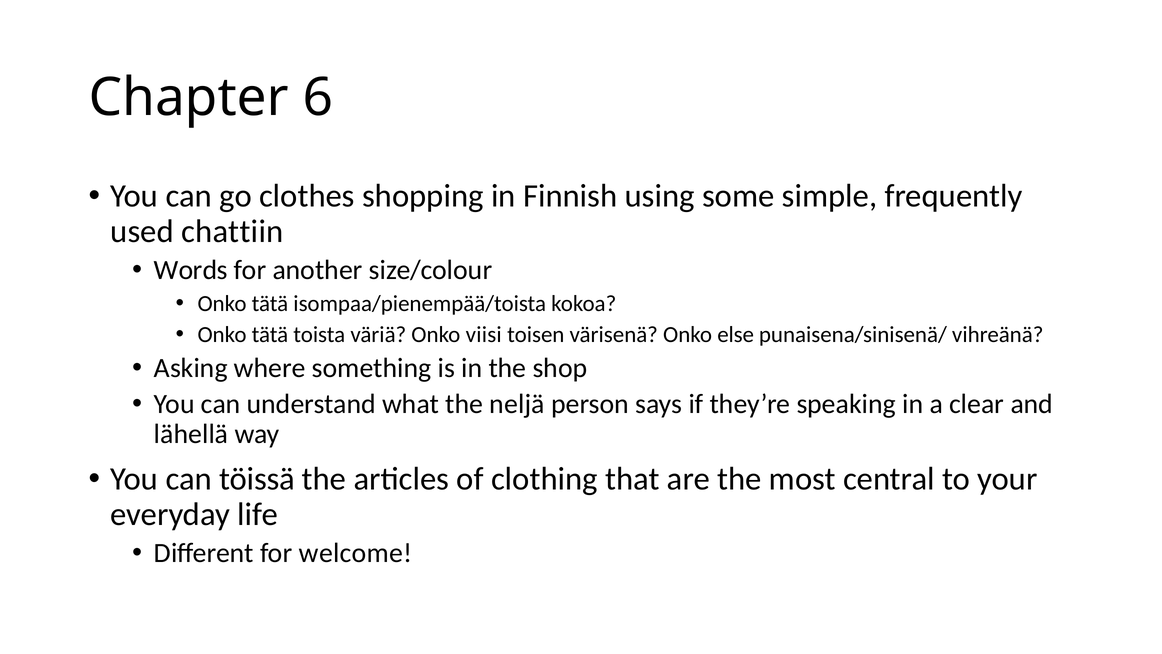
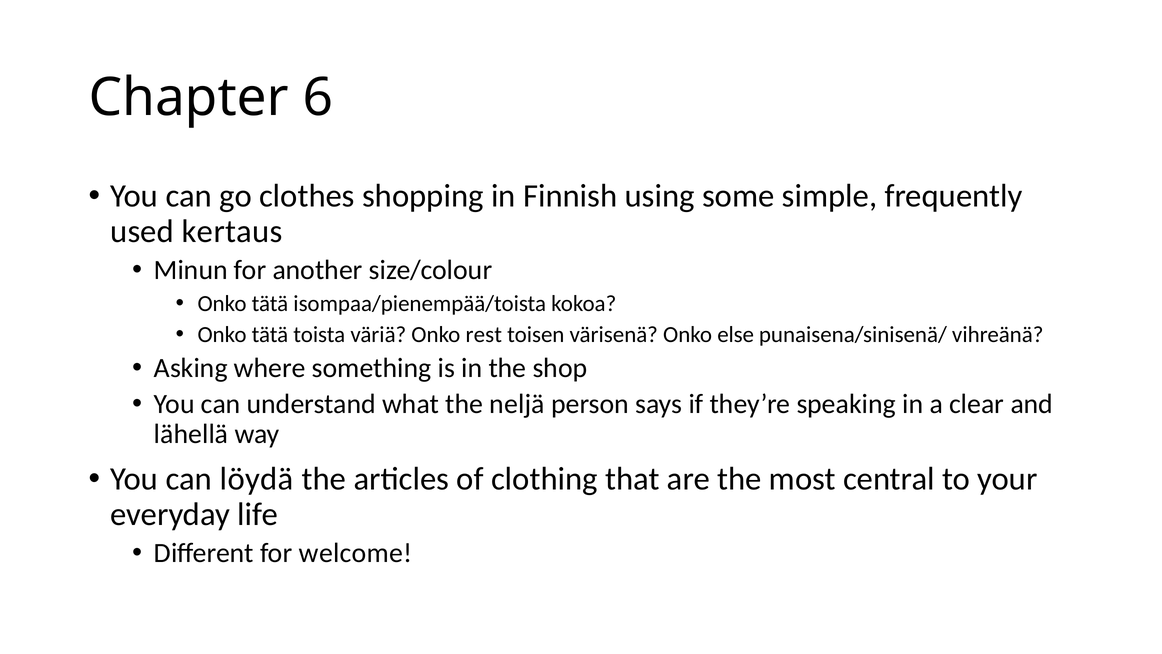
chattiin: chattiin -> kertaus
Words: Words -> Minun
viisi: viisi -> rest
töissä: töissä -> löydä
